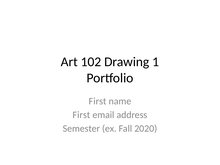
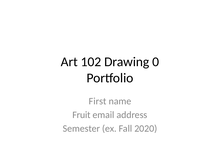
1: 1 -> 0
First at (81, 115): First -> Fruit
